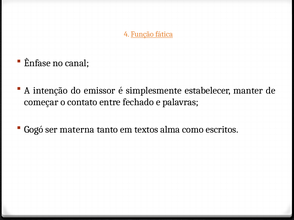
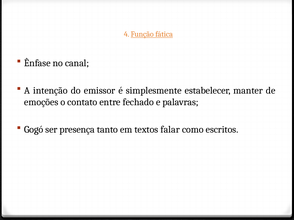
começar: começar -> emoções
materna: materna -> presença
alma: alma -> falar
